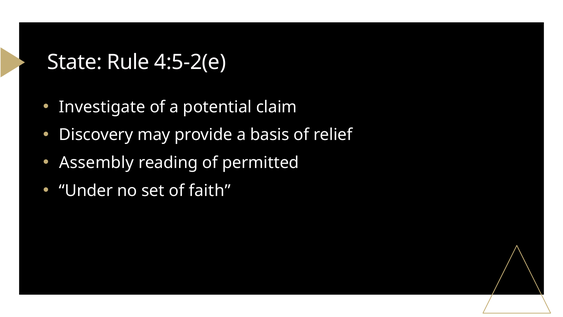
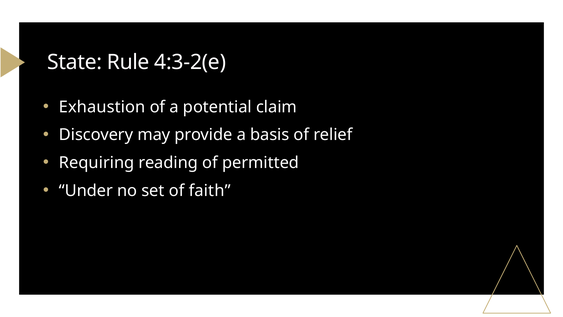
4:5-2(e: 4:5-2(e -> 4:3-2(e
Investigate: Investigate -> Exhaustion
Assembly: Assembly -> Requiring
